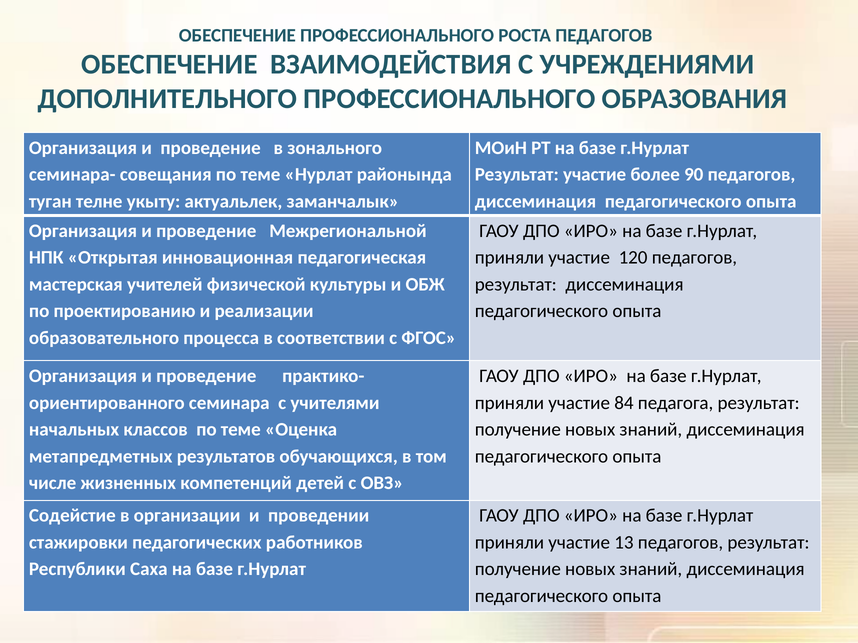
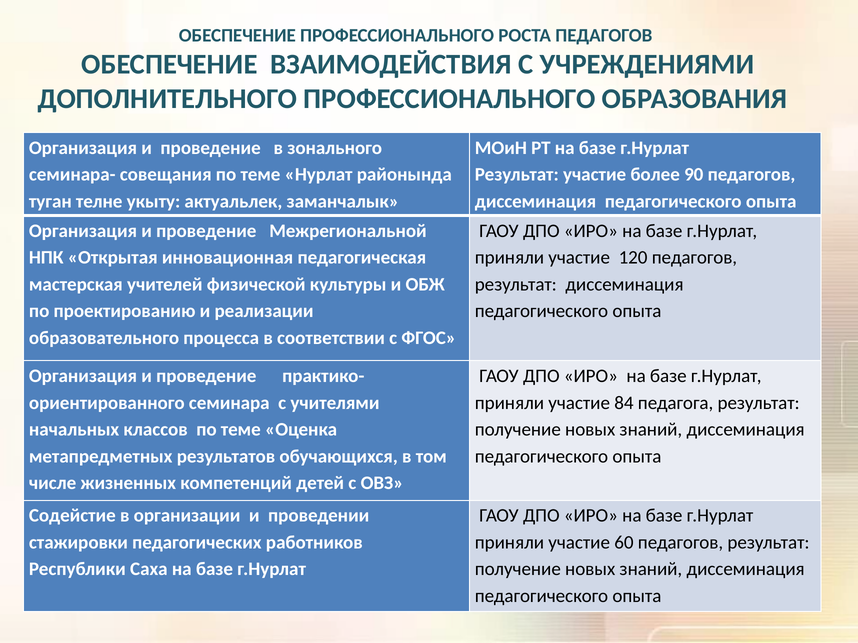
13: 13 -> 60
